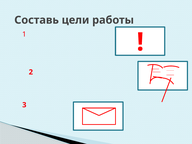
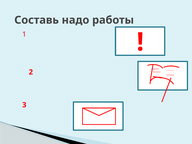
цели: цели -> надо
